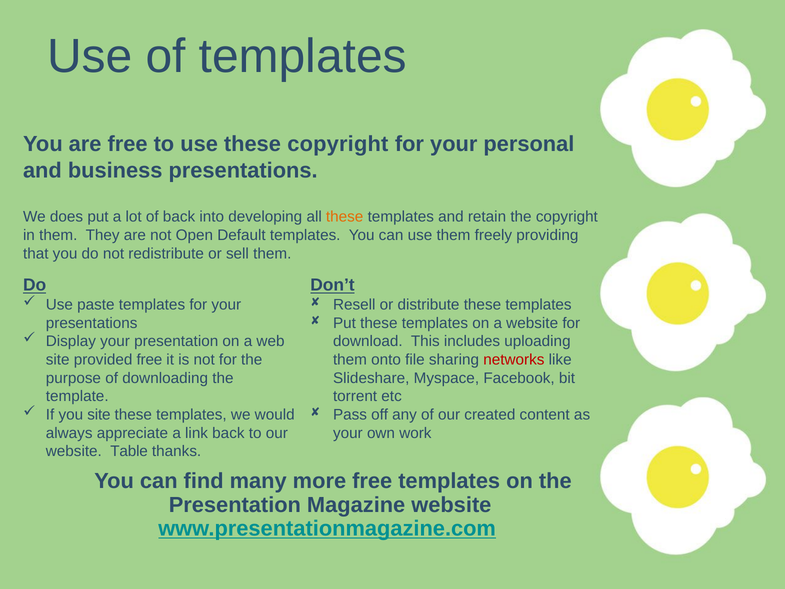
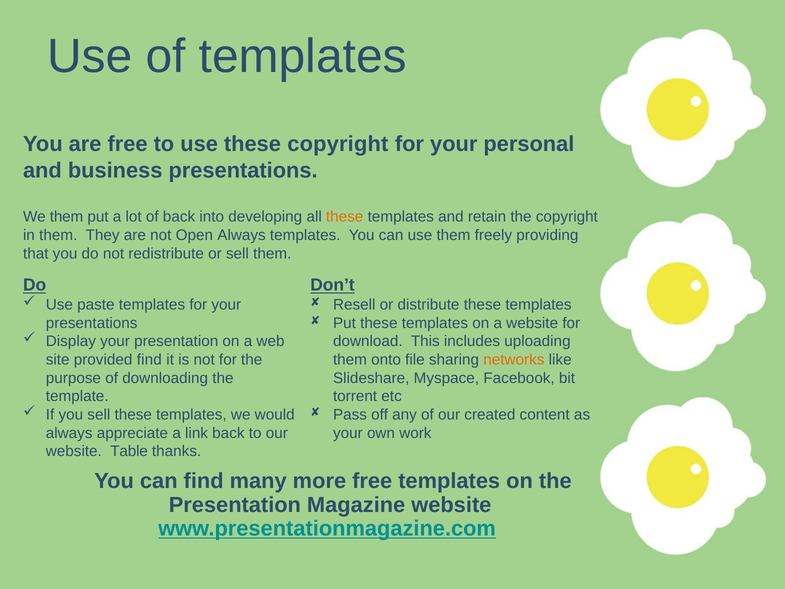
We does: does -> them
Open Default: Default -> Always
provided free: free -> find
networks colour: red -> orange
you site: site -> sell
